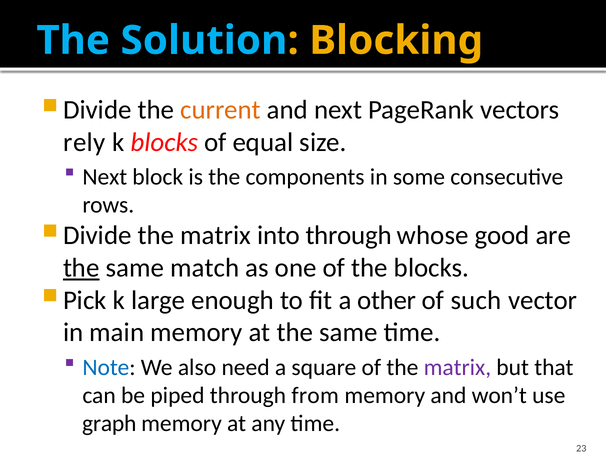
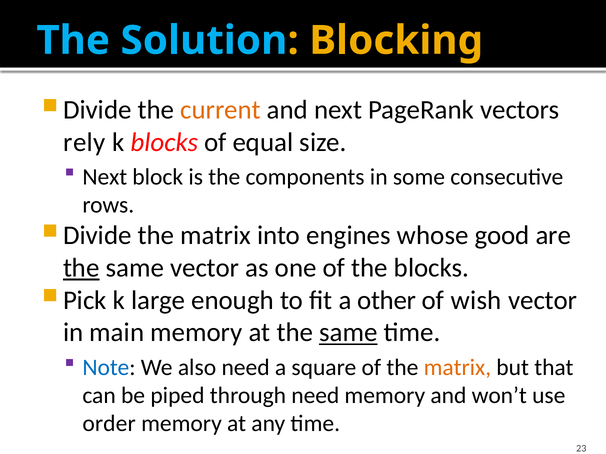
into through: through -> engines
same match: match -> vector
such: such -> wish
same at (348, 333) underline: none -> present
matrix at (457, 368) colour: purple -> orange
through from: from -> need
graph: graph -> order
